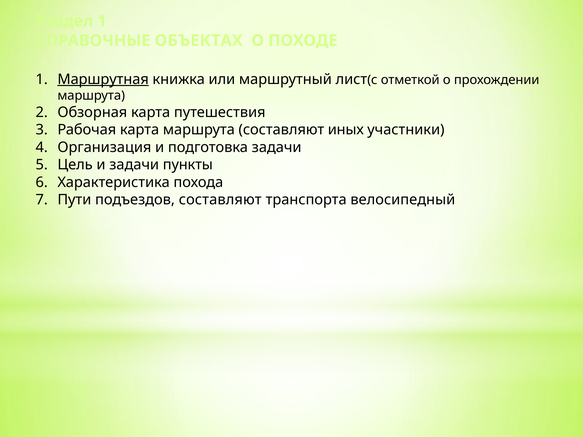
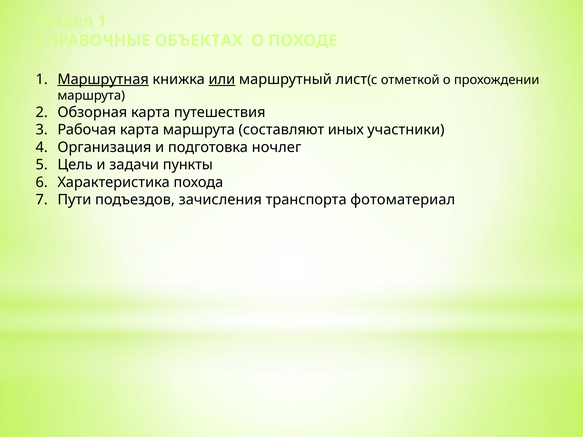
или underline: none -> present
подготовка задачи: задачи -> ночлег
подъездов составляют: составляют -> зачисления
велосипедный: велосипедный -> фотоматериал
